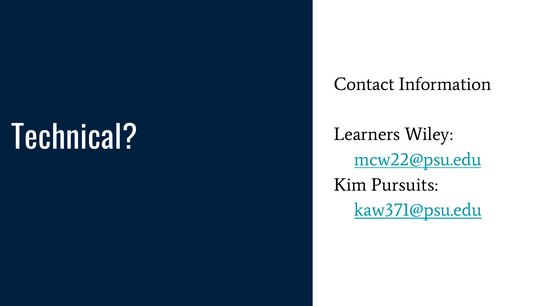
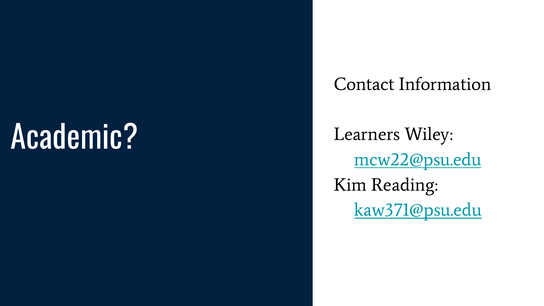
Technical: Technical -> Academic
Pursuits: Pursuits -> Reading
